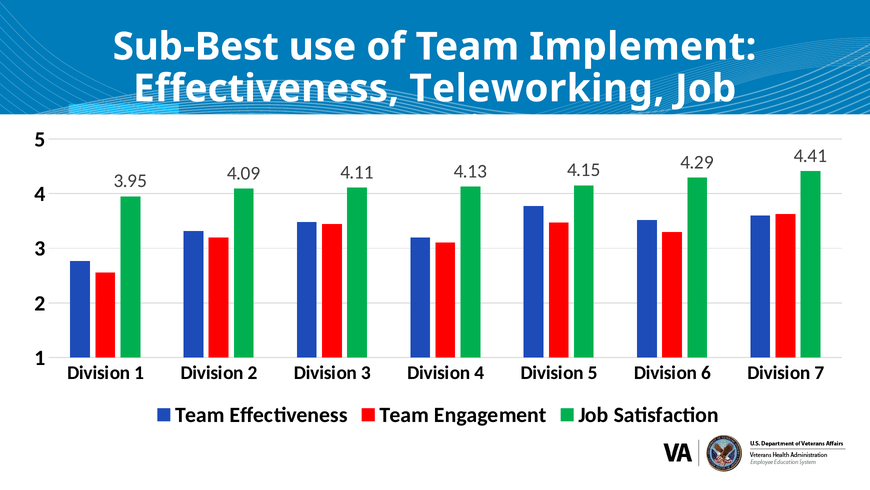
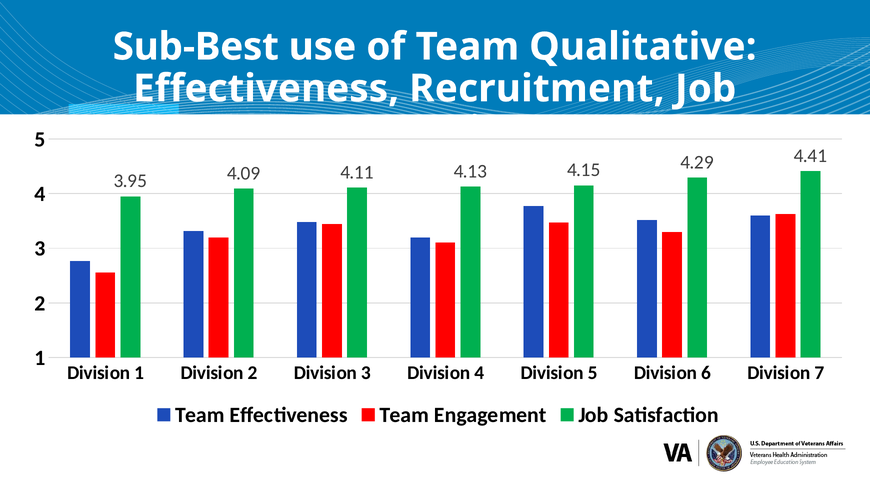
Implement: Implement -> Qualitative
Teleworking: Teleworking -> Recruitment
